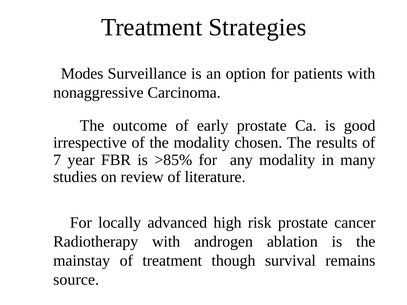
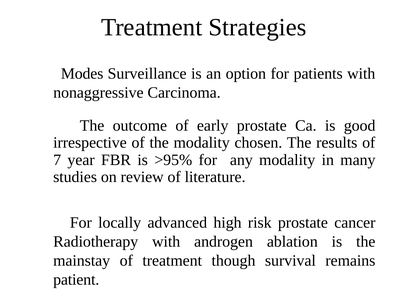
>85%: >85% -> >95%
source: source -> patient
